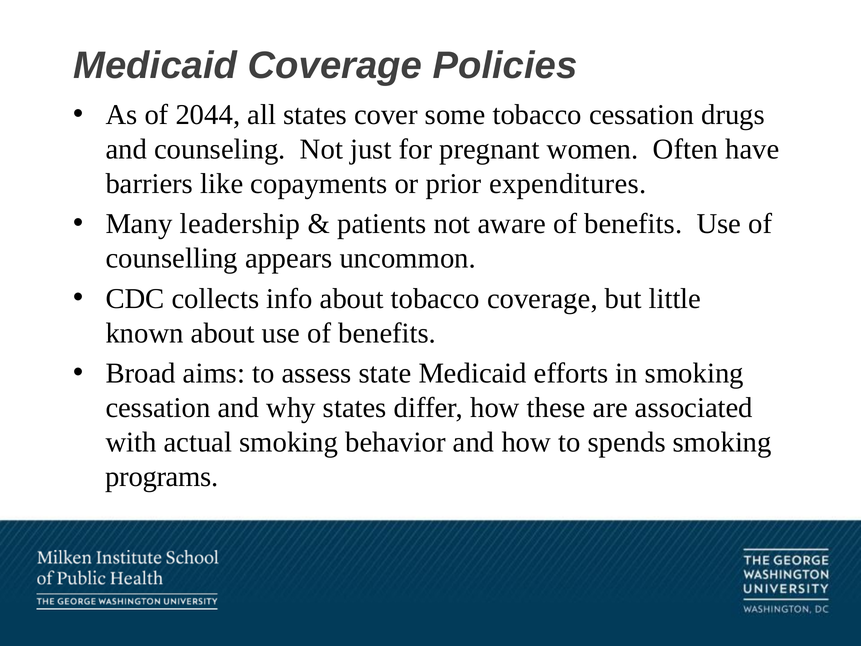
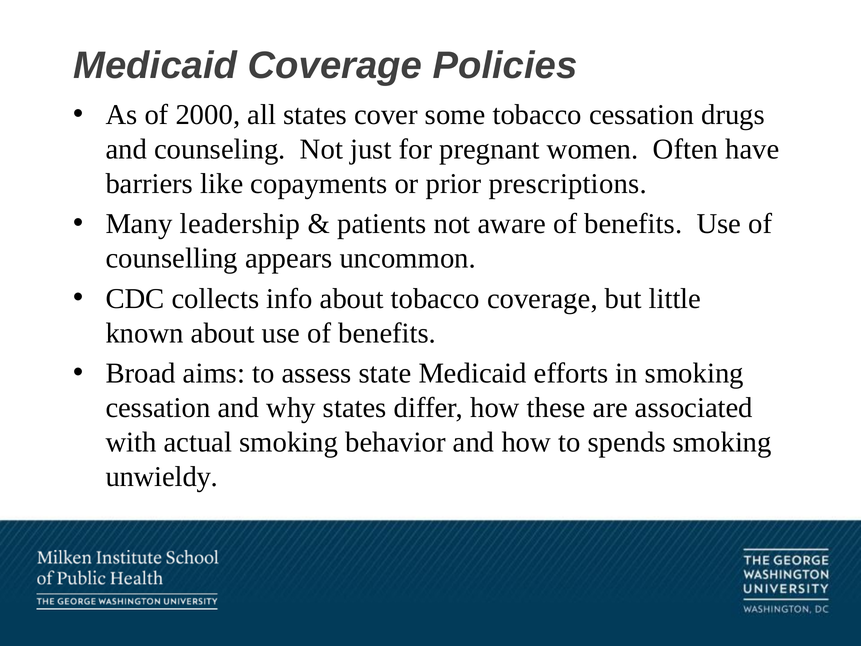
2044: 2044 -> 2000
expenditures: expenditures -> prescriptions
programs: programs -> unwieldy
